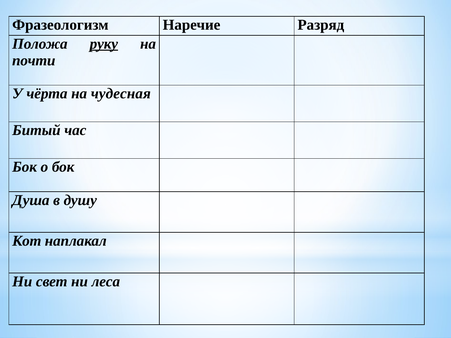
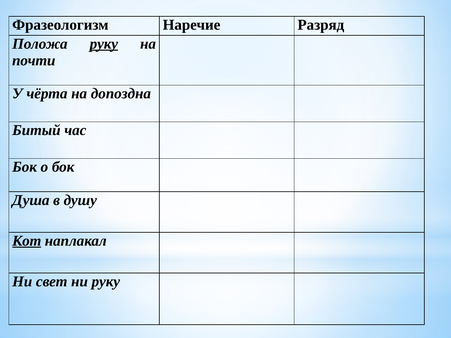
чудесная: чудесная -> допоздна
Кот underline: none -> present
ни леса: леса -> руку
